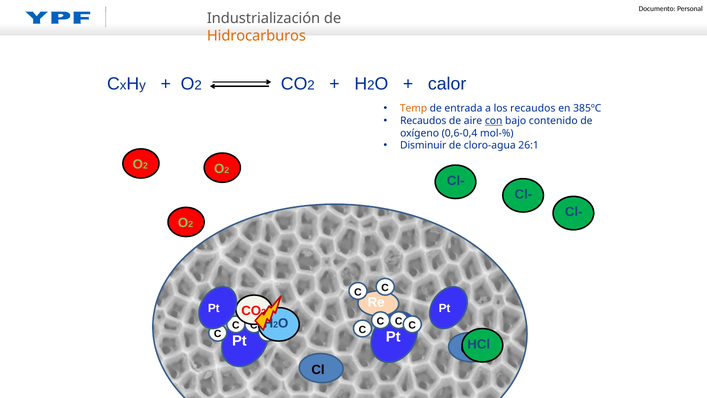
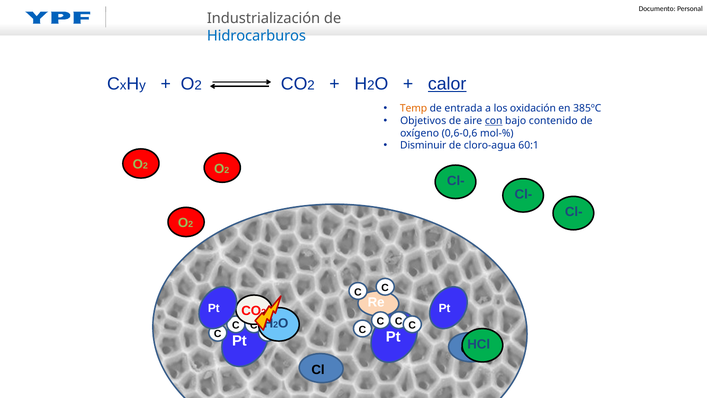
Hidrocarburos colour: orange -> blue
calor underline: none -> present
los recaudos: recaudos -> oxidación
Recaudos at (423, 121): Recaudos -> Objetivos
0,6-0,4: 0,6-0,4 -> 0,6-0,6
26:1: 26:1 -> 60:1
